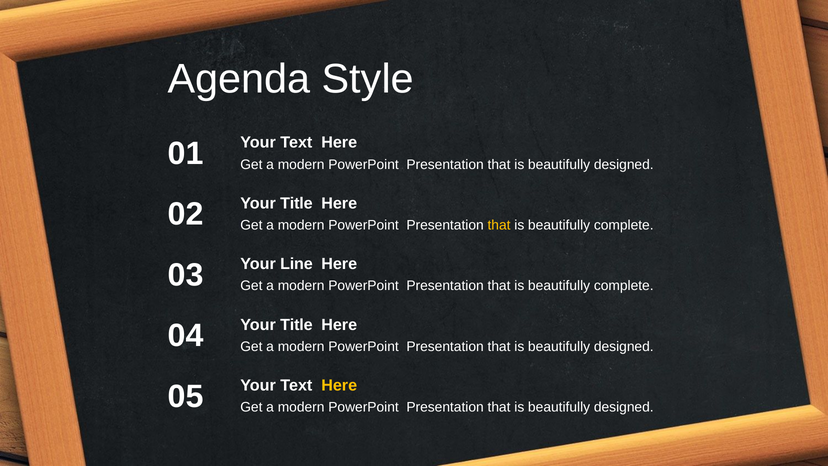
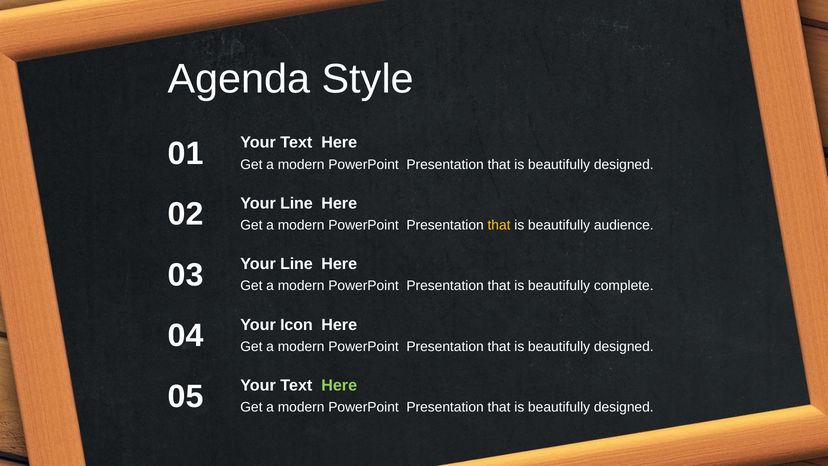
Title at (296, 203): Title -> Line
complete at (624, 225): complete -> audience
Title at (296, 325): Title -> Icon
Here at (339, 385) colour: yellow -> light green
